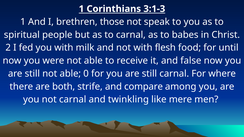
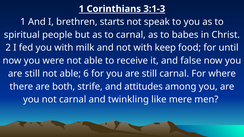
those: those -> starts
flesh: flesh -> keep
0: 0 -> 6
compare: compare -> attitudes
